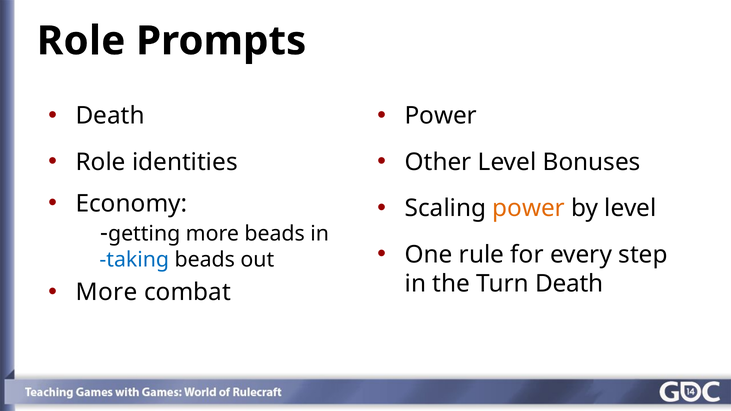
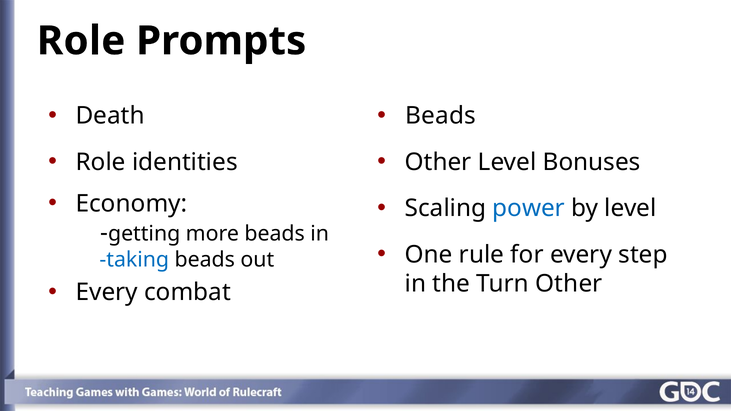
Power at (441, 116): Power -> Beads
power at (529, 209) colour: orange -> blue
Turn Death: Death -> Other
More at (107, 293): More -> Every
